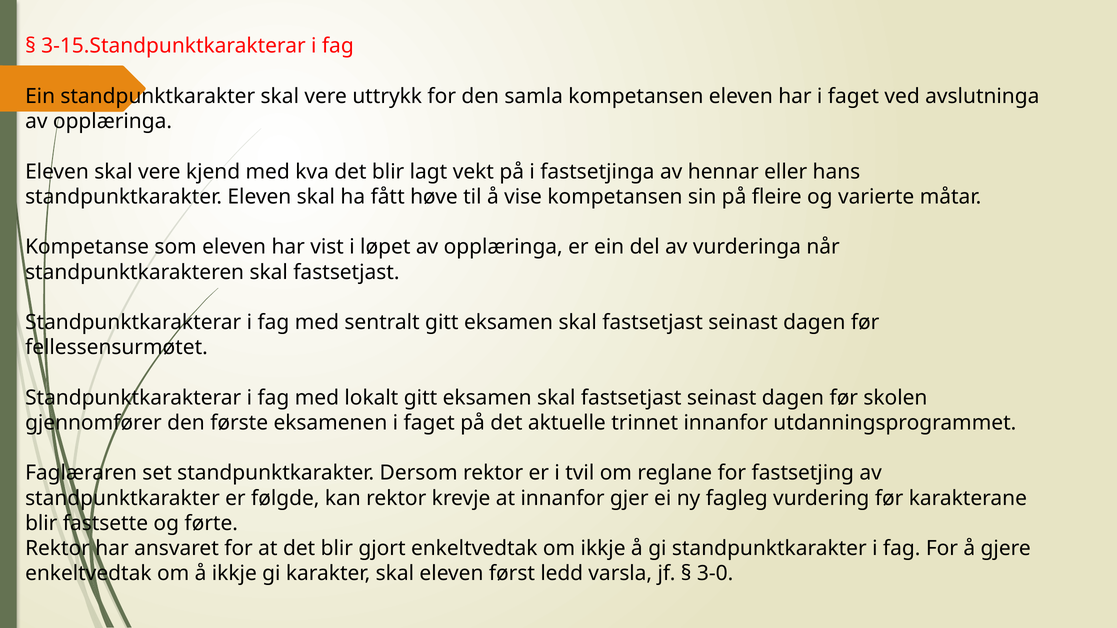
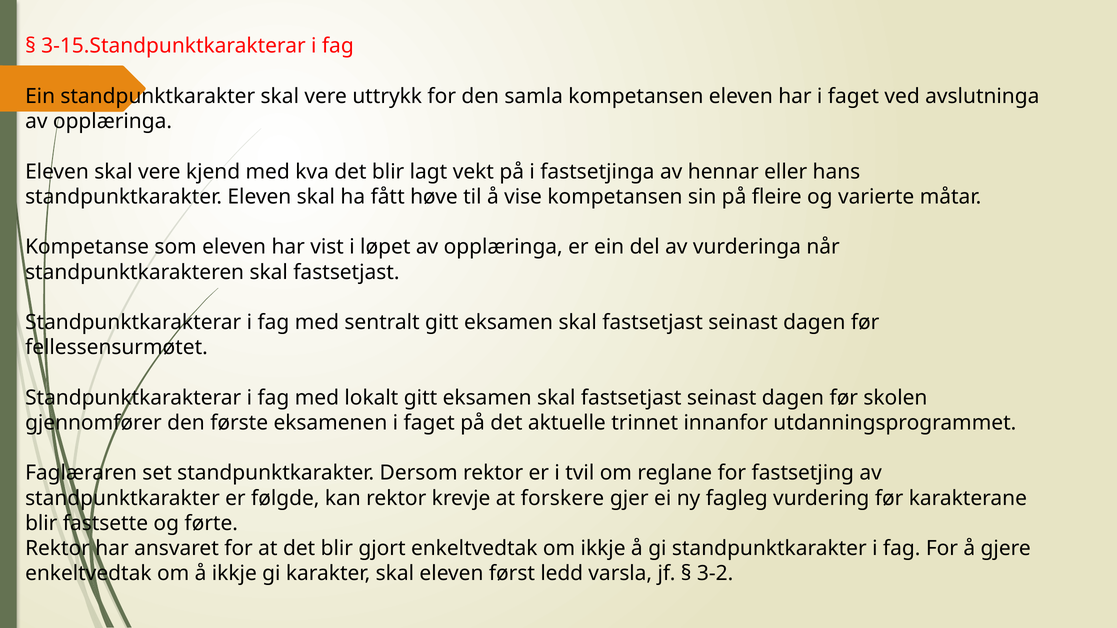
at innanfor: innanfor -> forskere
3-0: 3-0 -> 3-2
